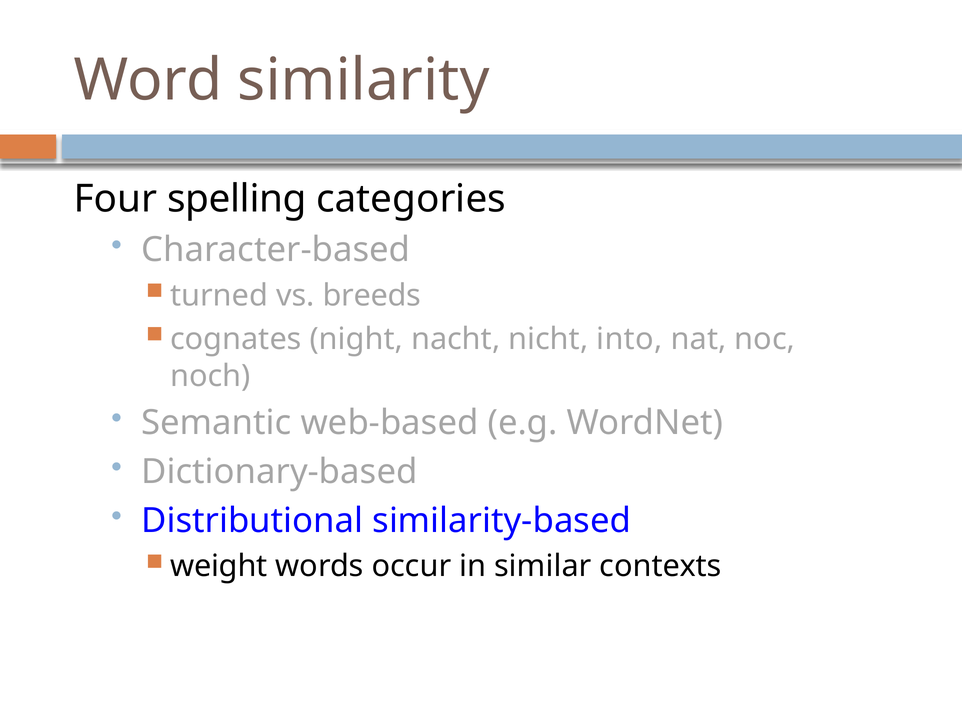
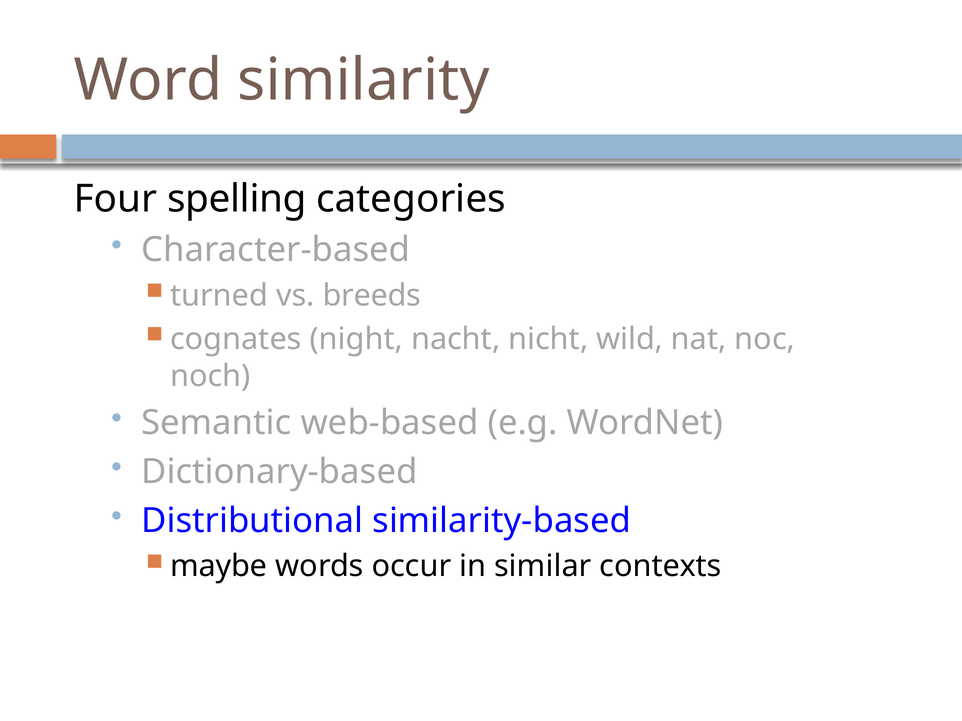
into: into -> wild
weight: weight -> maybe
